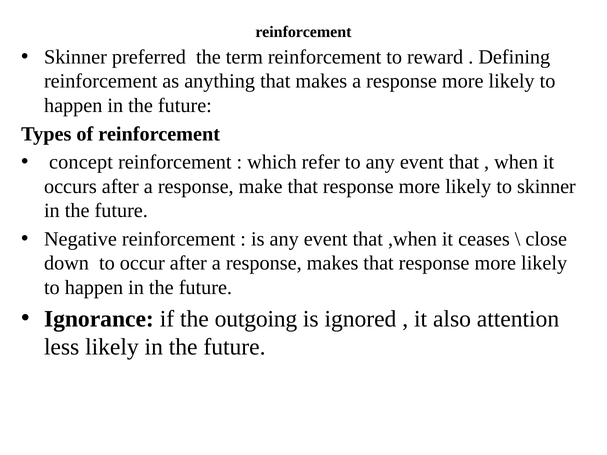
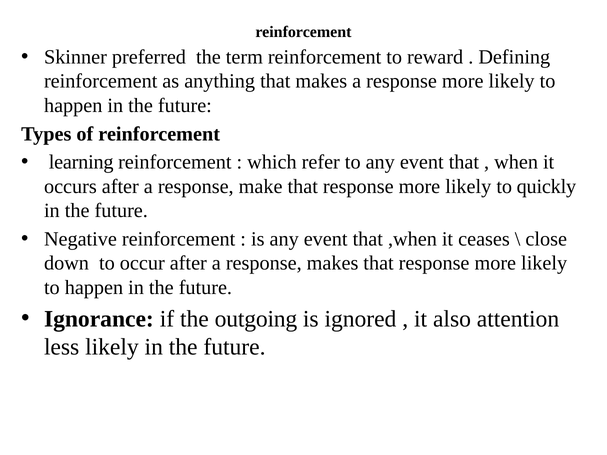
concept: concept -> learning
to skinner: skinner -> quickly
